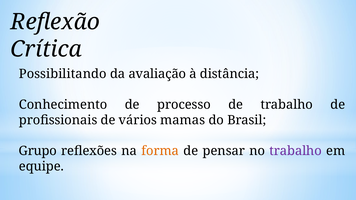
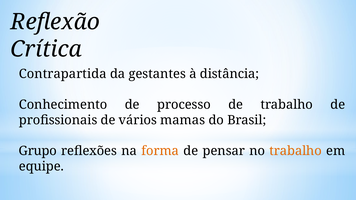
Possibilitando: Possibilitando -> Contrapartida
avaliação: avaliação -> gestantes
trabalho at (296, 151) colour: purple -> orange
